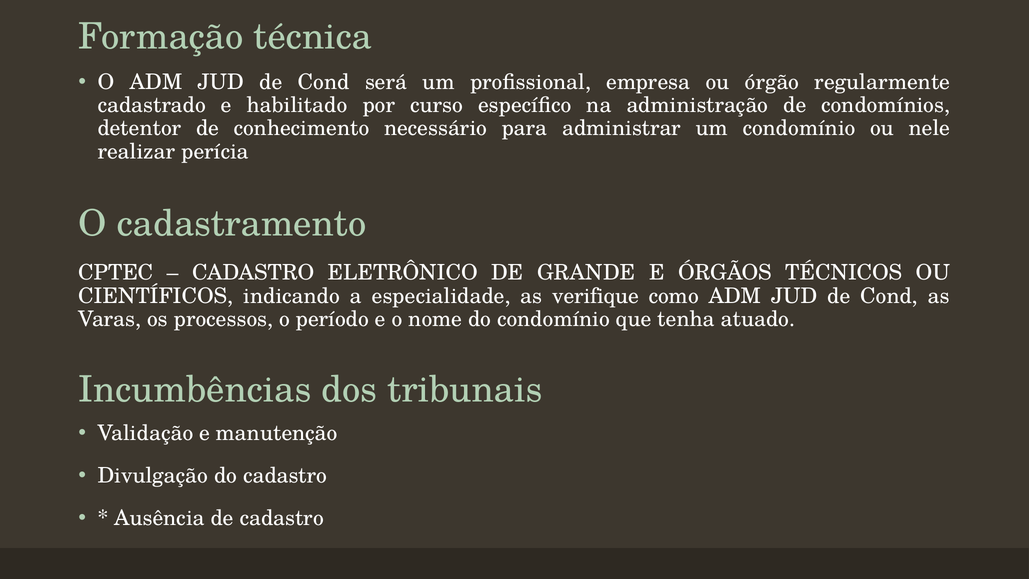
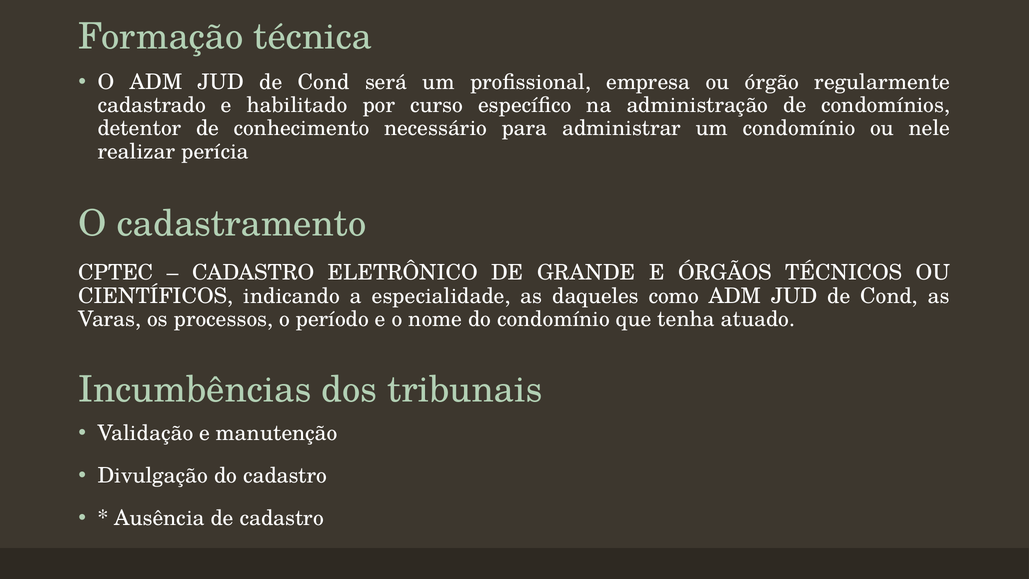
verifique: verifique -> daqueles
